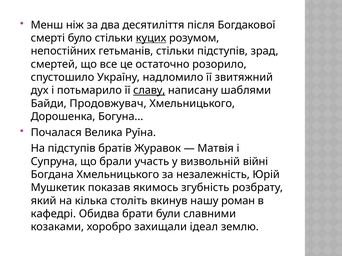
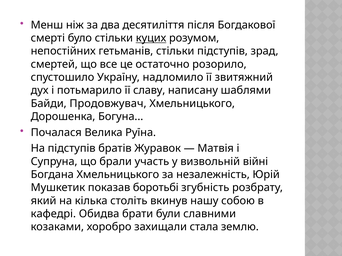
славу underline: present -> none
якимось: якимось -> боротьбі
роман: роман -> собою
ідеал: ідеал -> стала
